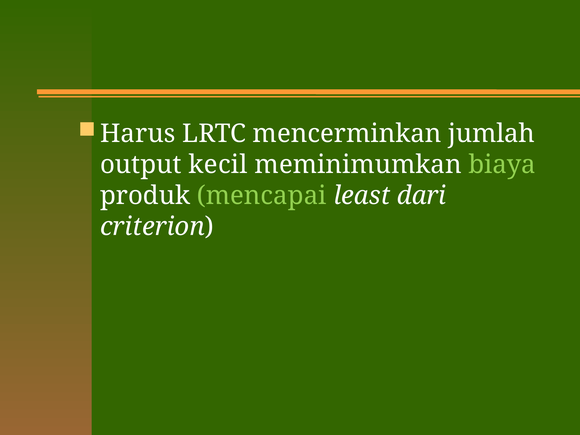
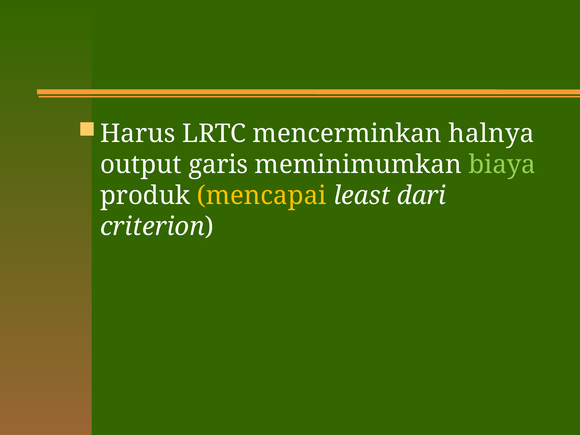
jumlah: jumlah -> halnya
kecil: kecil -> garis
mencapai colour: light green -> yellow
